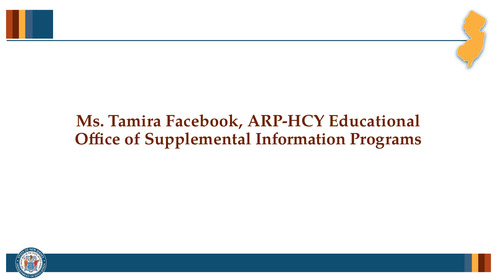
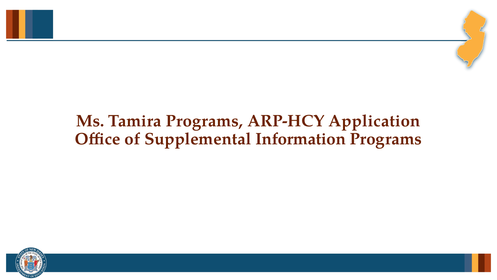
Tamira Facebook: Facebook -> Programs
Educational: Educational -> Application
